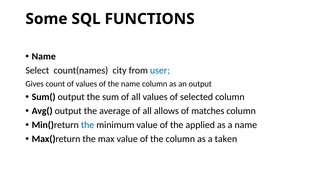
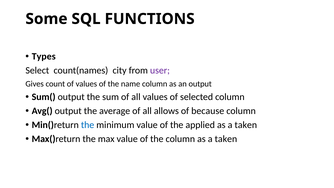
Name at (44, 56): Name -> Types
user colour: blue -> purple
matches: matches -> because
name at (246, 125): name -> taken
